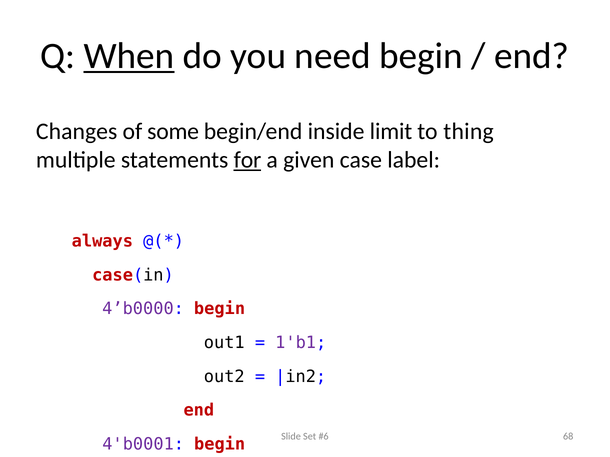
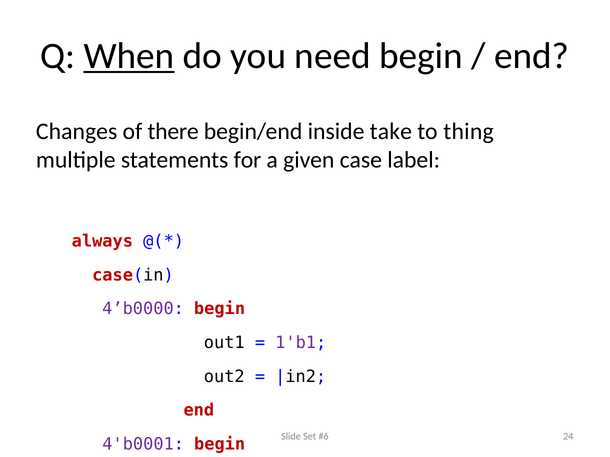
some: some -> there
limit: limit -> take
for underline: present -> none
68: 68 -> 24
